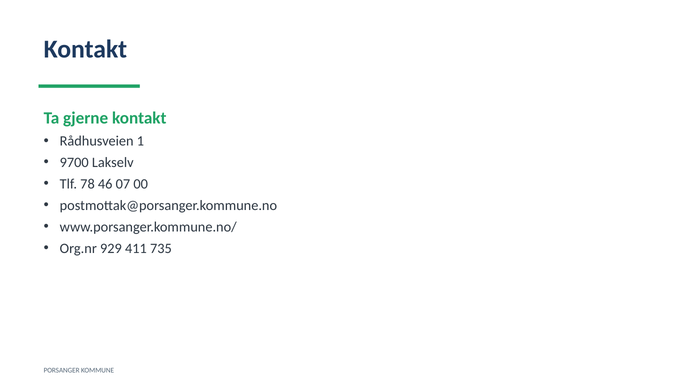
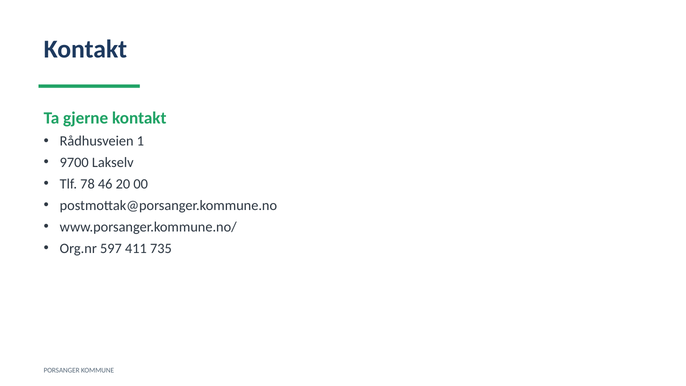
07: 07 -> 20
929: 929 -> 597
